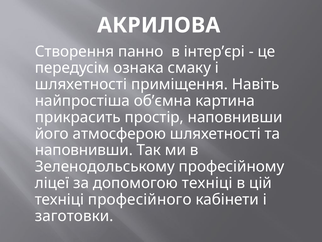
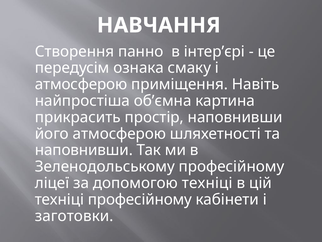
АКРИЛОВА: АКРИЛОВА -> НАВЧАННЯ
шляхетності at (81, 84): шляхетності -> атмосферою
техніці професійного: професійного -> професійному
